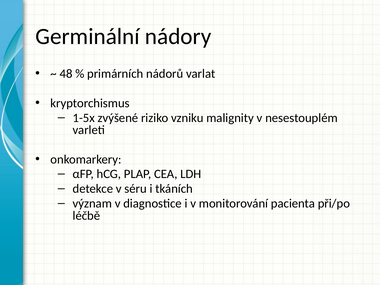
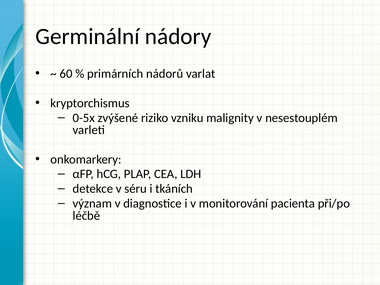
48: 48 -> 60
1-5x: 1-5x -> 0-5x
